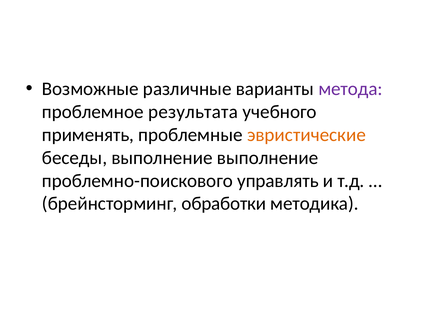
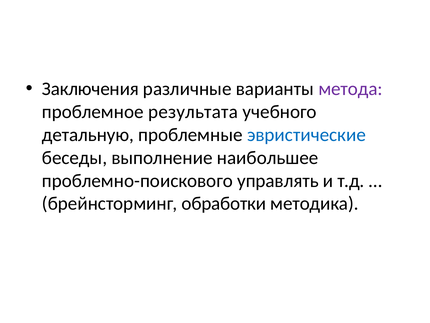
Возможные: Возможные -> Заключения
применять: применять -> детальную
эвристические colour: orange -> blue
выполнение выполнение: выполнение -> наибольшее
